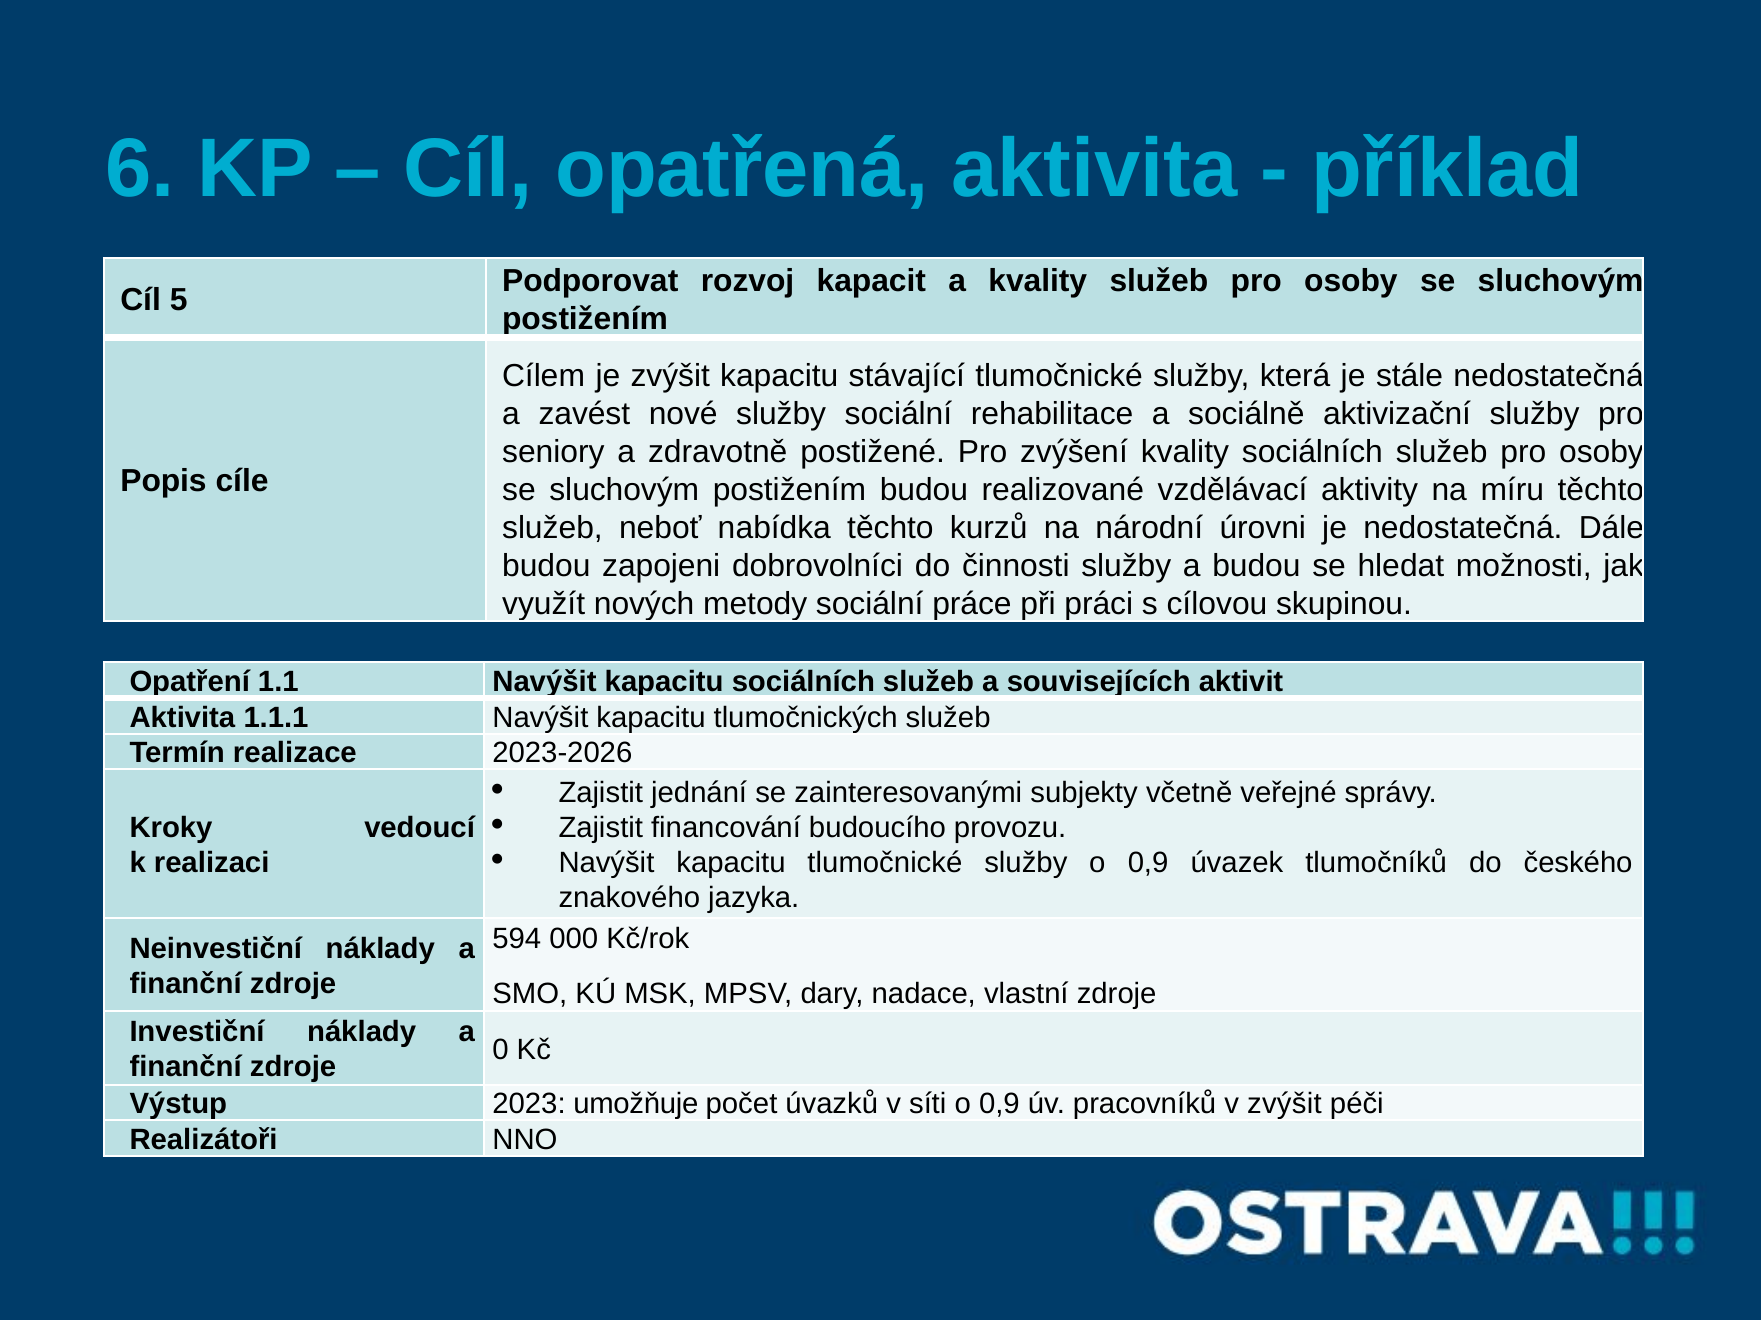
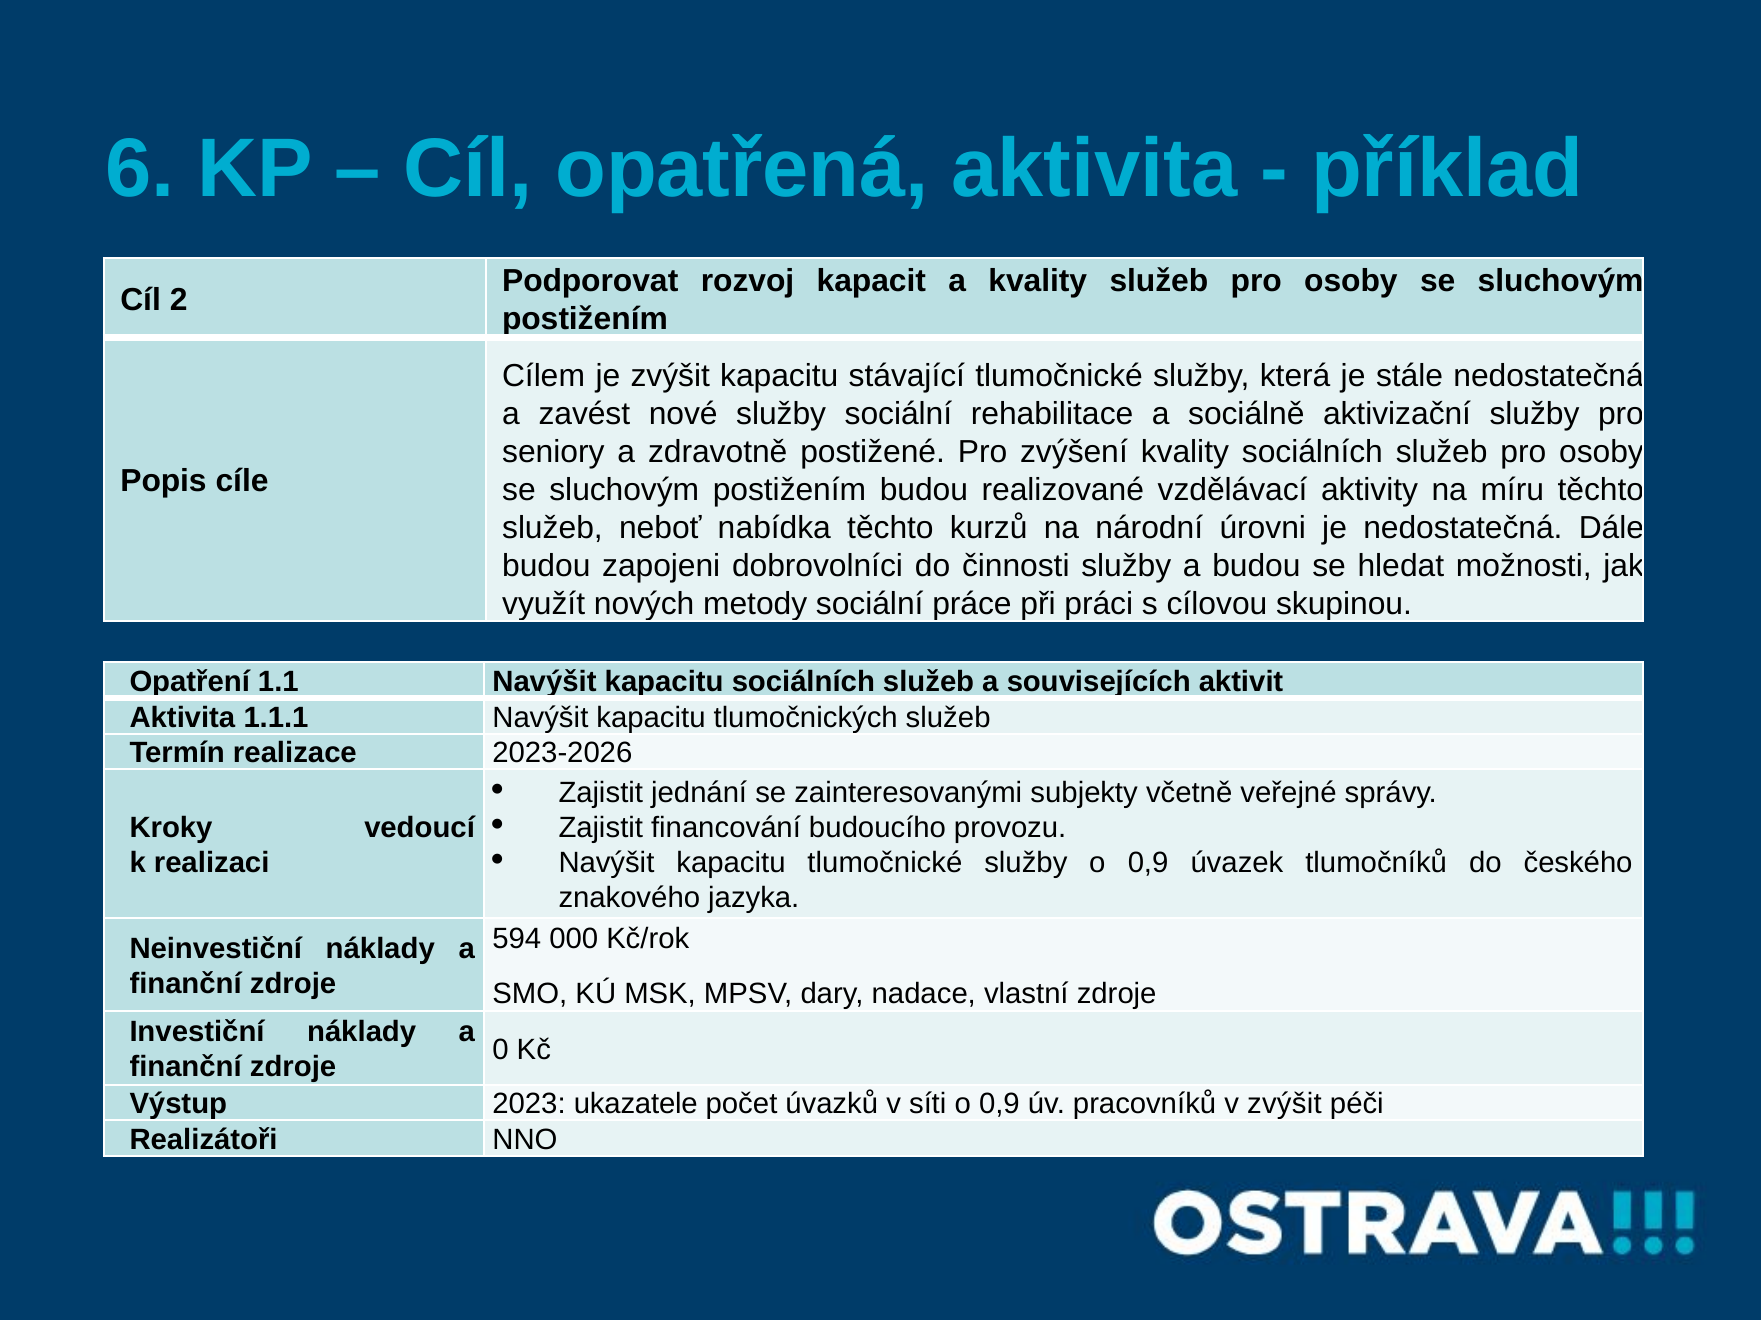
5: 5 -> 2
umožňuje: umožňuje -> ukazatele
